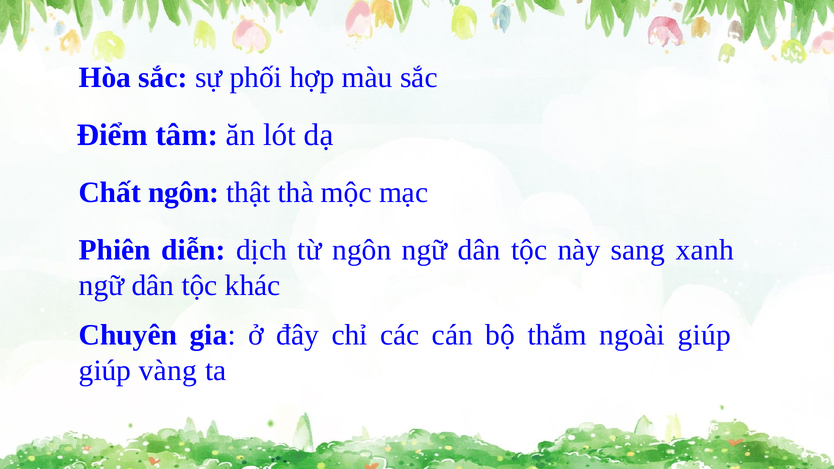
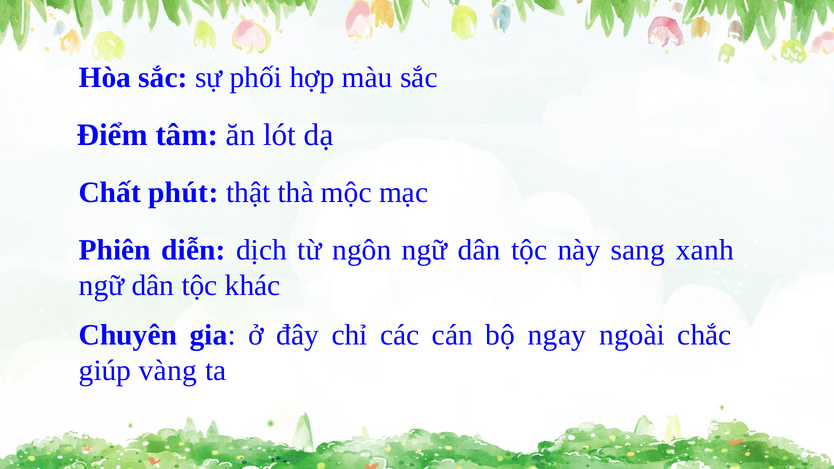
Chất ngôn: ngôn -> phút
thắm: thắm -> ngay
ngoài giúp: giúp -> chắc
